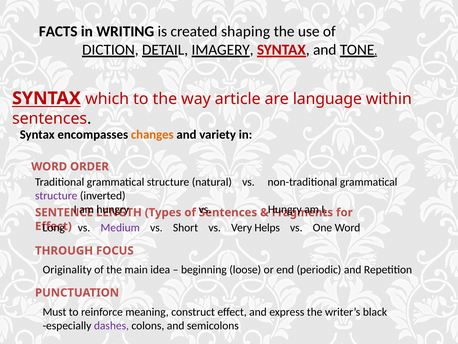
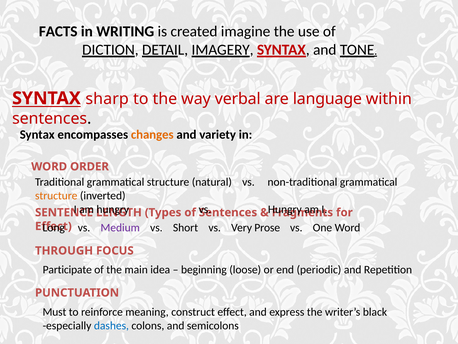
shaping: shaping -> imagine
which: which -> sharp
article: article -> verbal
structure at (56, 195) colour: purple -> orange
Helps: Helps -> Prose
Originality: Originality -> Participate
dashes colour: purple -> blue
